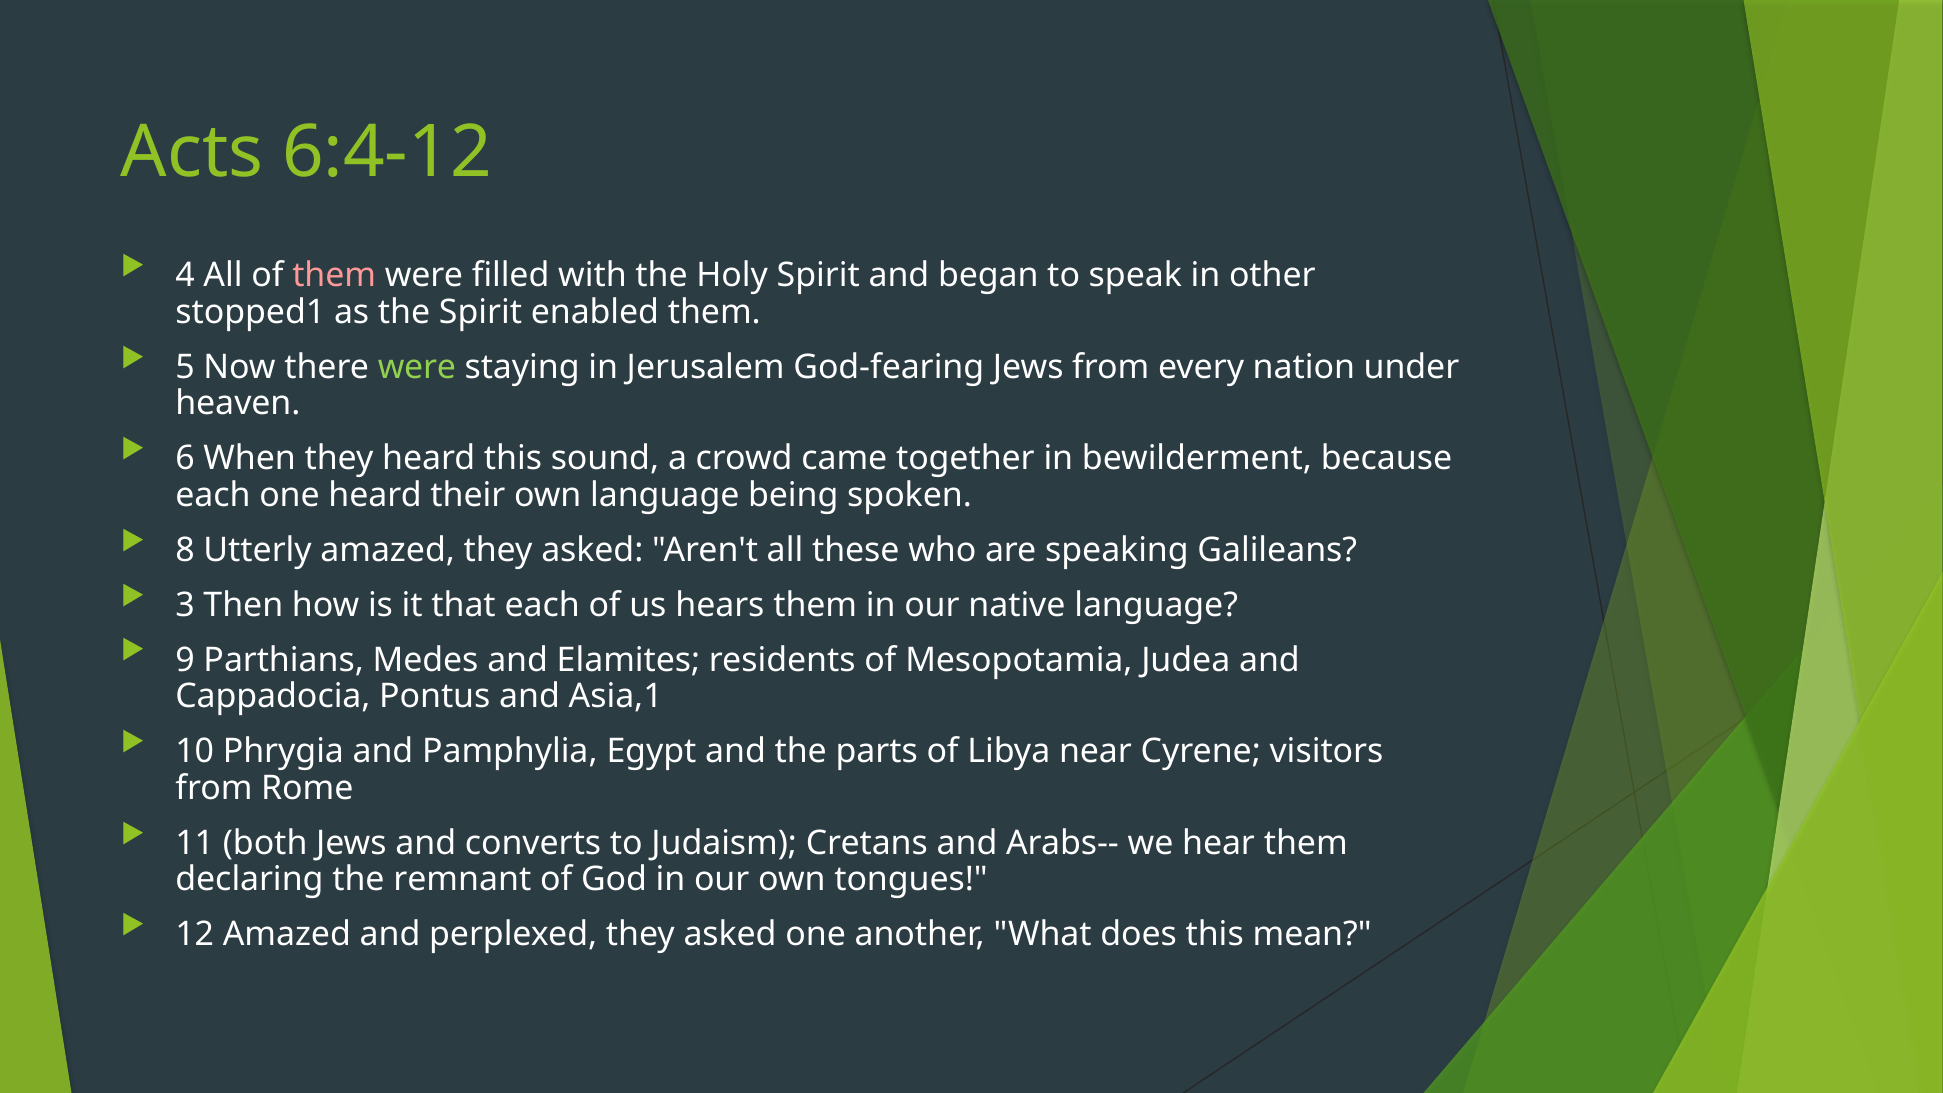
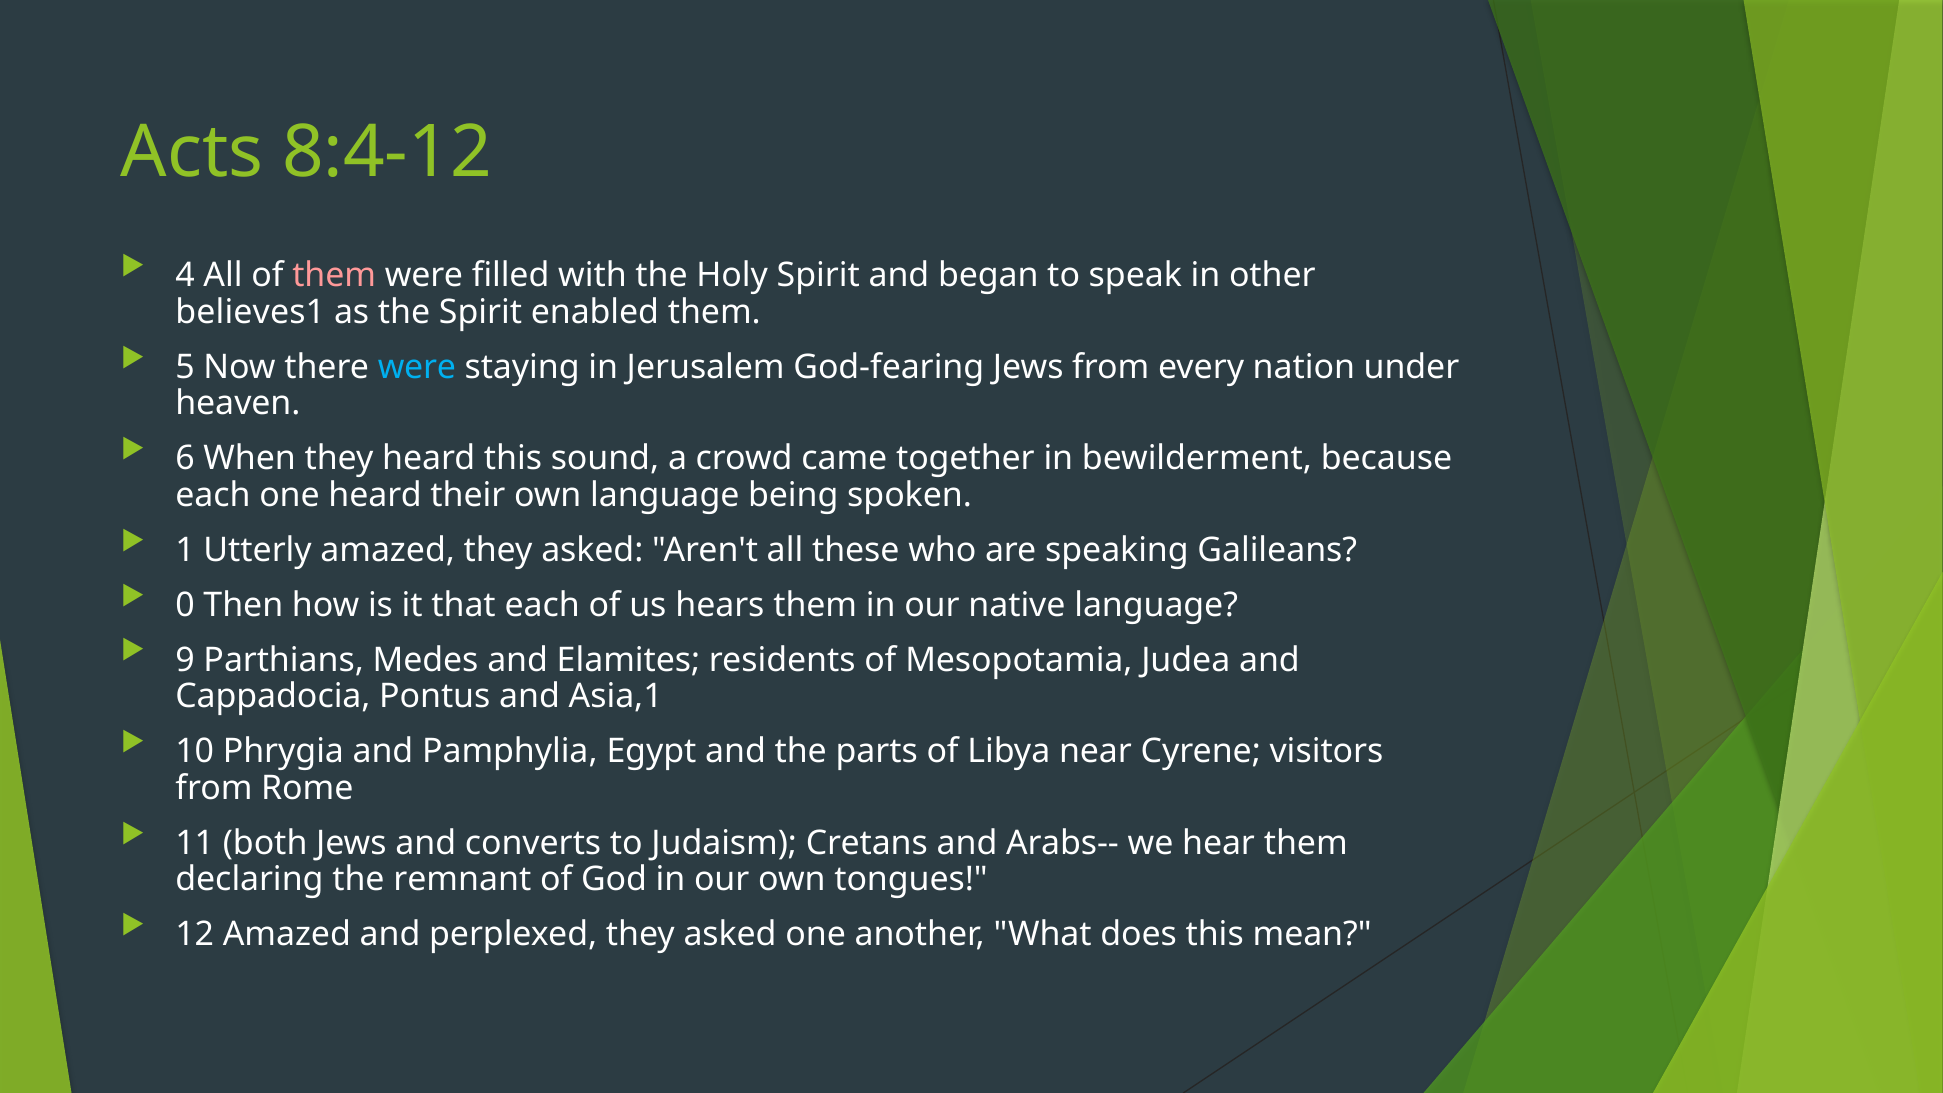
6:4-12: 6:4-12 -> 8:4-12
stopped1: stopped1 -> believes1
were at (417, 367) colour: light green -> light blue
8: 8 -> 1
3: 3 -> 0
